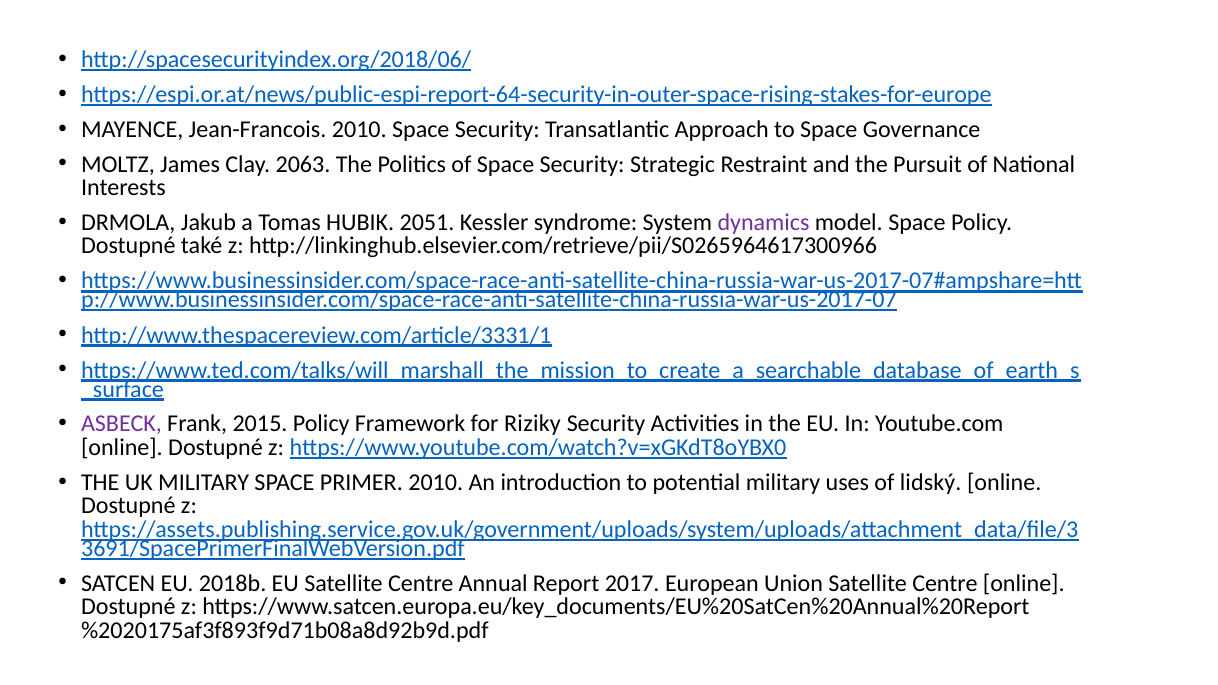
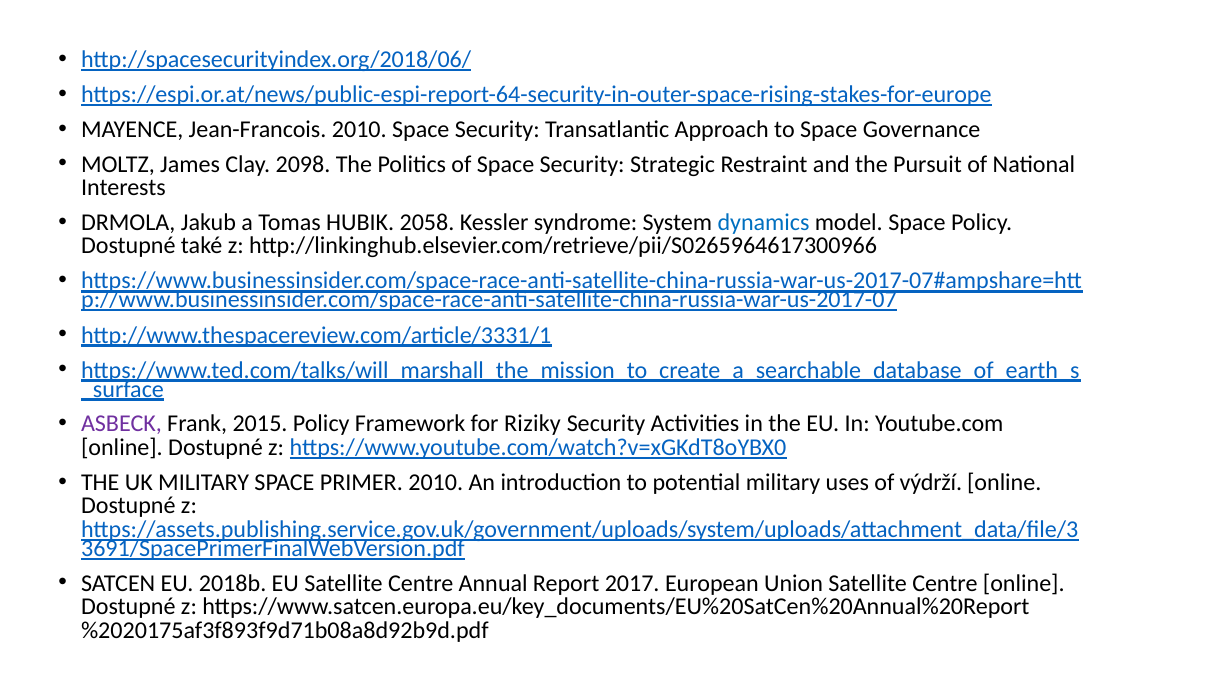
2063: 2063 -> 2098
2051: 2051 -> 2058
dynamics colour: purple -> blue
lidský: lidský -> výdrží
